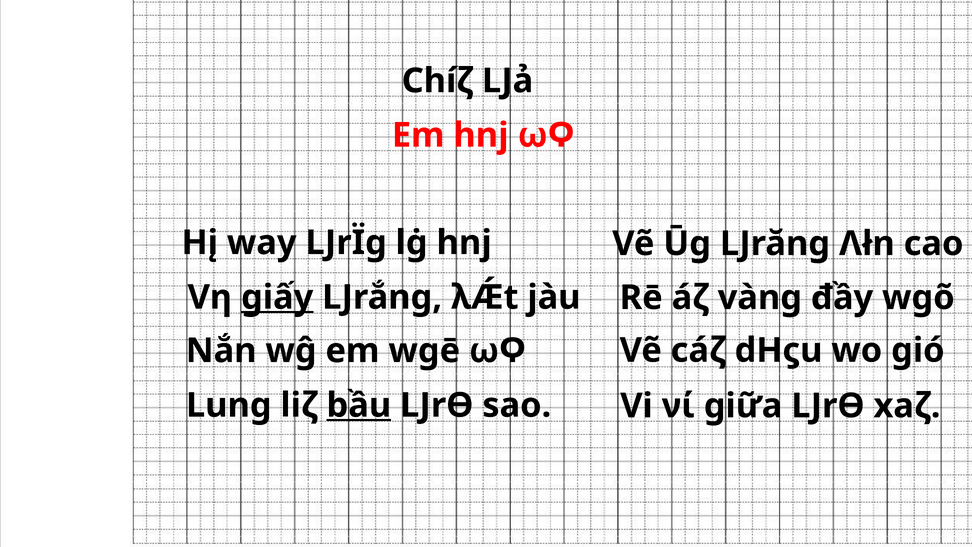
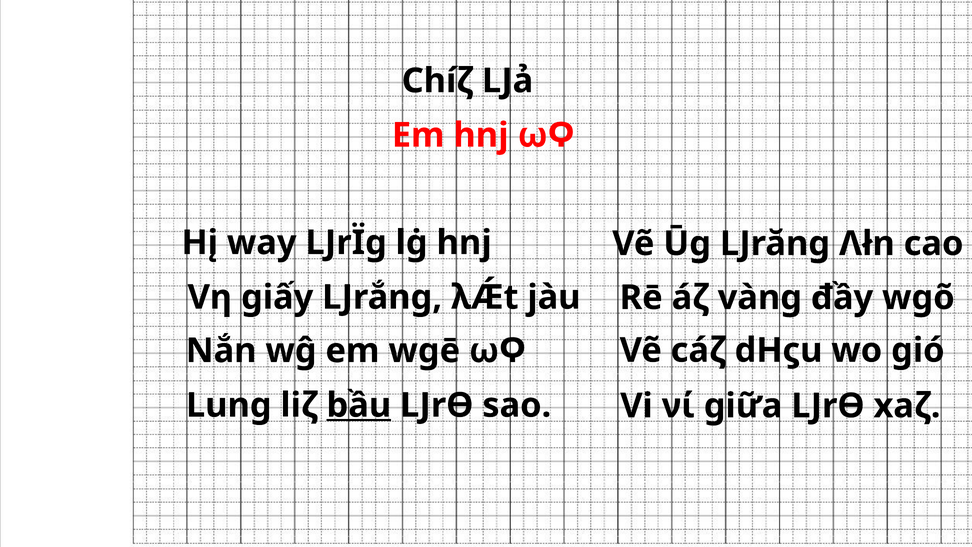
giấy underline: present -> none
